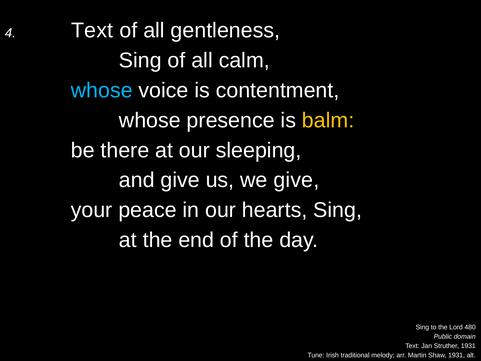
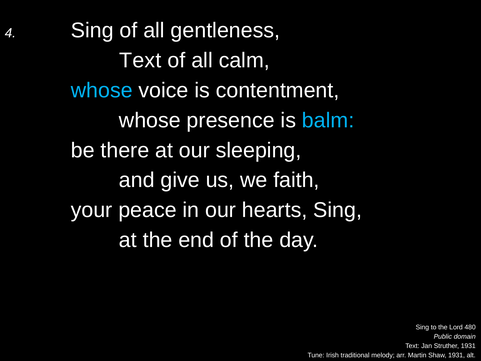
4 Text: Text -> Sing
Sing at (140, 60): Sing -> Text
balm colour: yellow -> light blue
we give: give -> faith
